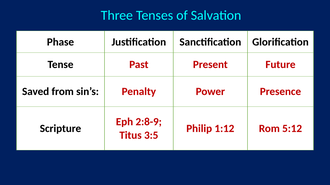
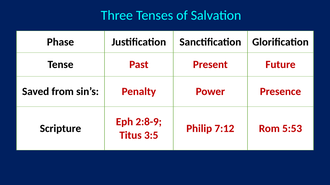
1:12: 1:12 -> 7:12
5:12: 5:12 -> 5:53
